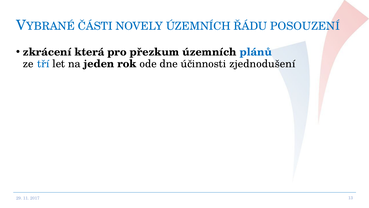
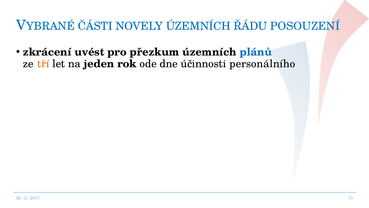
která: která -> uvést
tří colour: blue -> orange
zjednodušení: zjednodušení -> personálního
